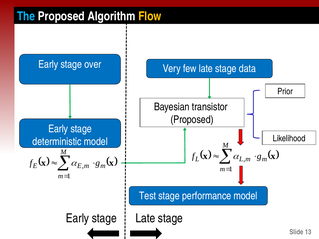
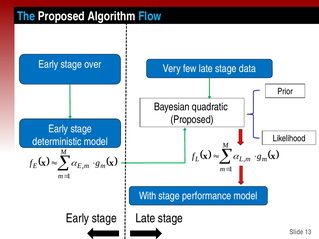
Flow colour: yellow -> light blue
transistor: transistor -> quadratic
Test: Test -> With
